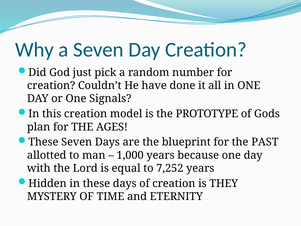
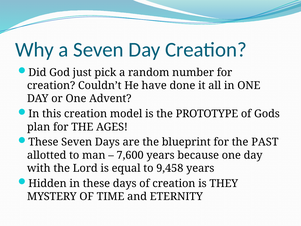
Signals: Signals -> Advent
1,000: 1,000 -> 7,600
7,252: 7,252 -> 9,458
